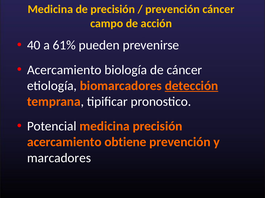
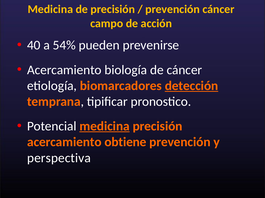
61%: 61% -> 54%
medicina at (105, 127) underline: none -> present
marcadores: marcadores -> perspectiva
